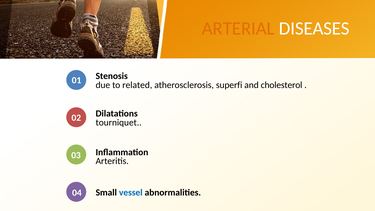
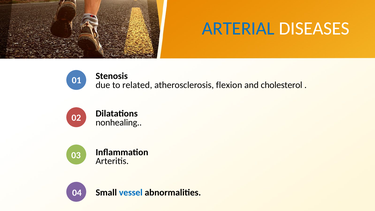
ARTERIAL colour: orange -> blue
superfi: superfi -> flexion
tourniquet: tourniquet -> nonhealing
